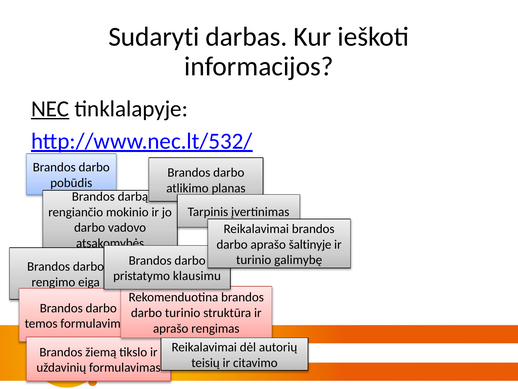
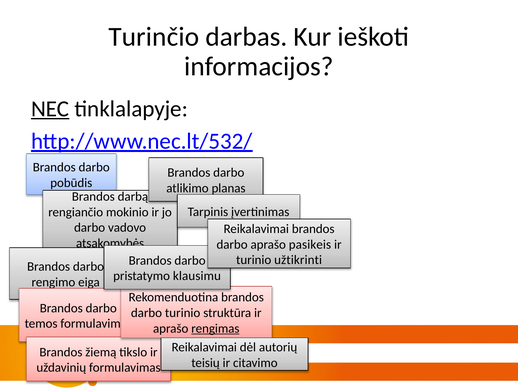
Sudaryti: Sudaryti -> Turinčio
šaltinyje: šaltinyje -> pasikeis
galimybę: galimybę -> užtikrinti
rengimas underline: none -> present
